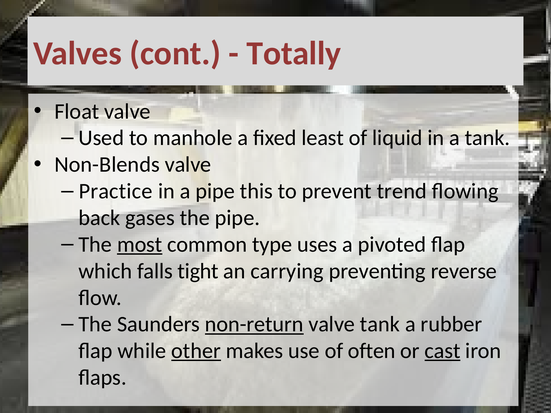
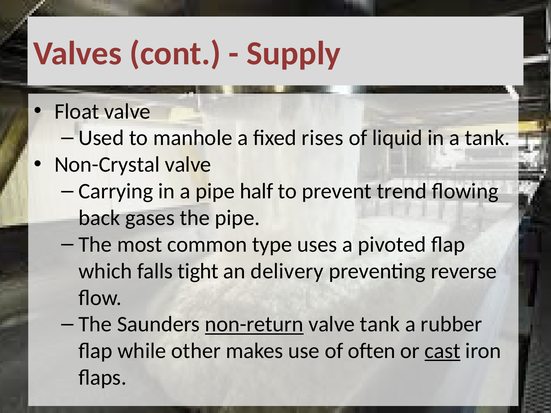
Totally: Totally -> Supply
least: least -> rises
Non-Blends: Non-Blends -> Non-Crystal
Practice: Practice -> Carrying
this: this -> half
most underline: present -> none
carrying: carrying -> delivery
other underline: present -> none
